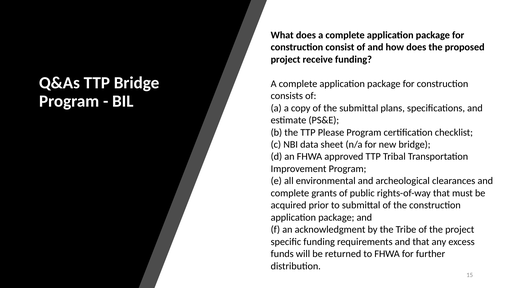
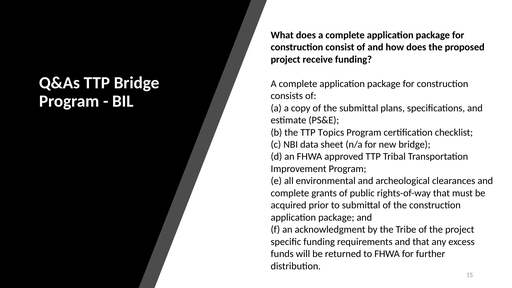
Please: Please -> Topics
